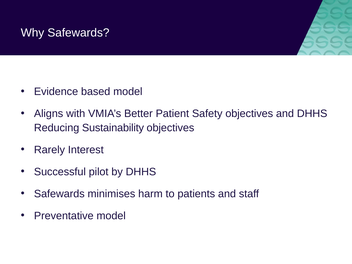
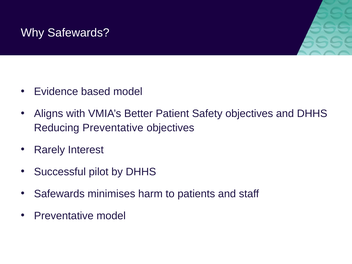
Reducing Sustainability: Sustainability -> Preventative
